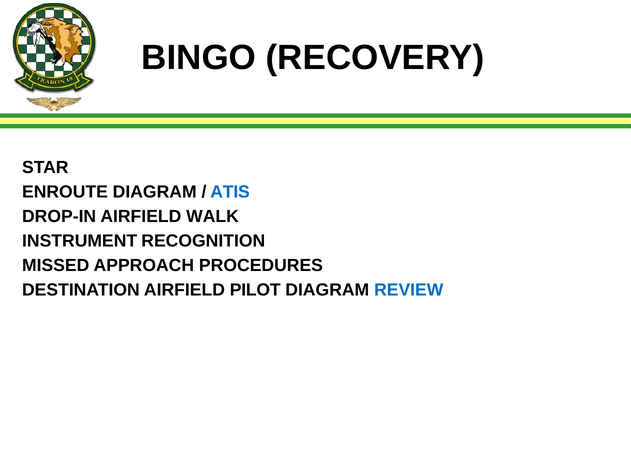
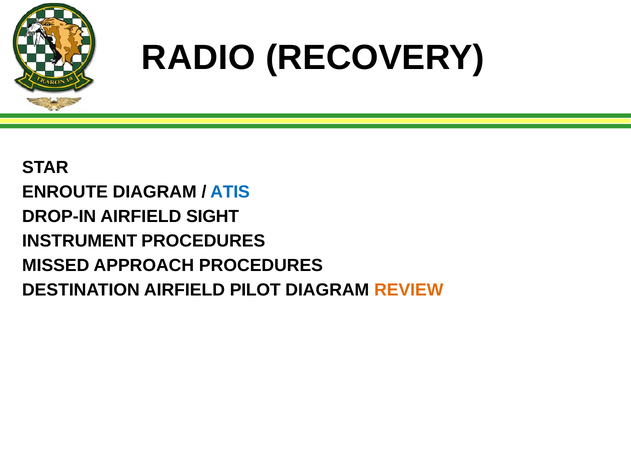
BINGO: BINGO -> RADIO
WALK: WALK -> SIGHT
INSTRUMENT RECOGNITION: RECOGNITION -> PROCEDURES
REVIEW colour: blue -> orange
